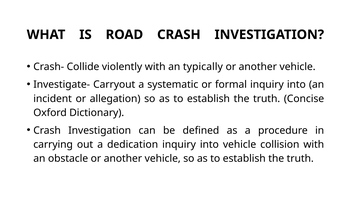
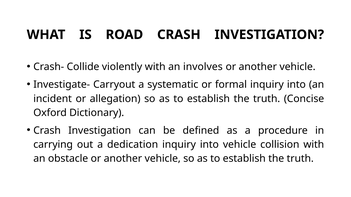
typically: typically -> involves
